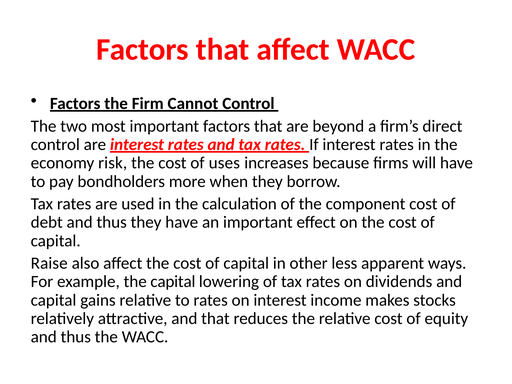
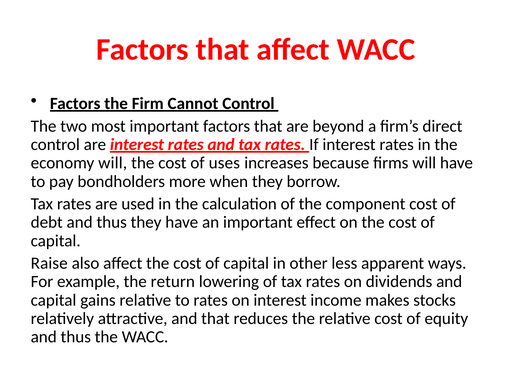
economy risk: risk -> will
the capital: capital -> return
